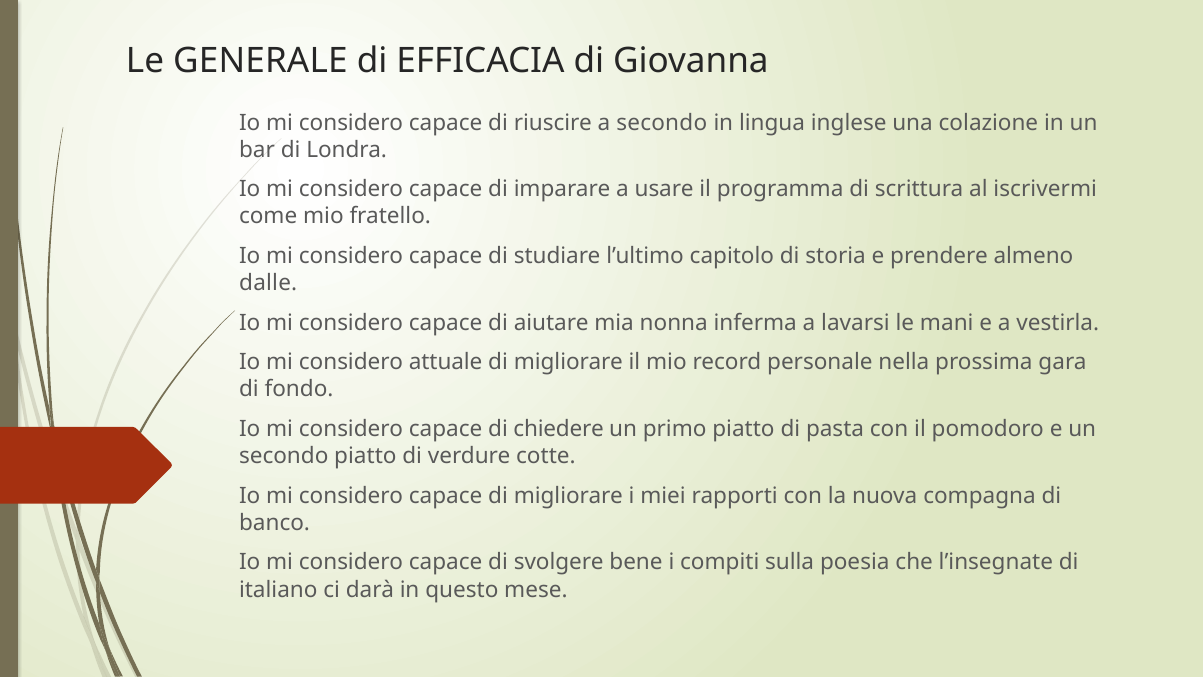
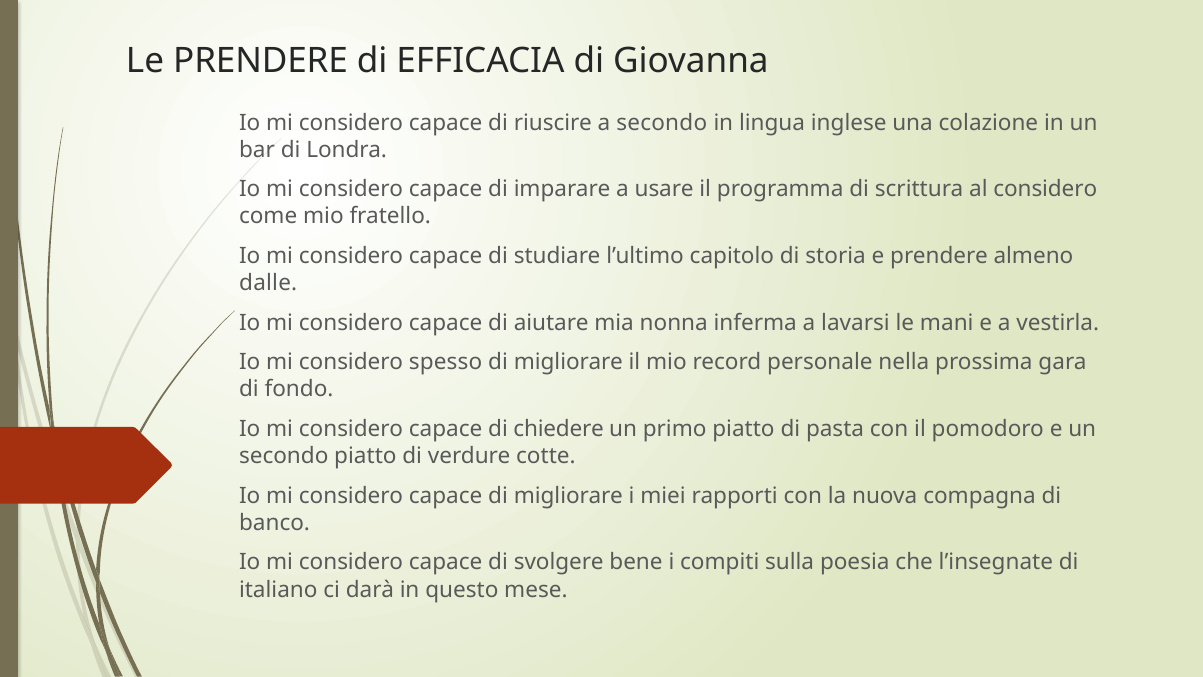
Le GENERALE: GENERALE -> PRENDERE
al iscrivermi: iscrivermi -> considero
attuale: attuale -> spesso
